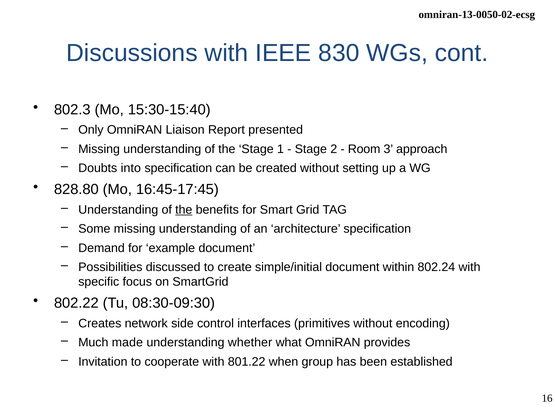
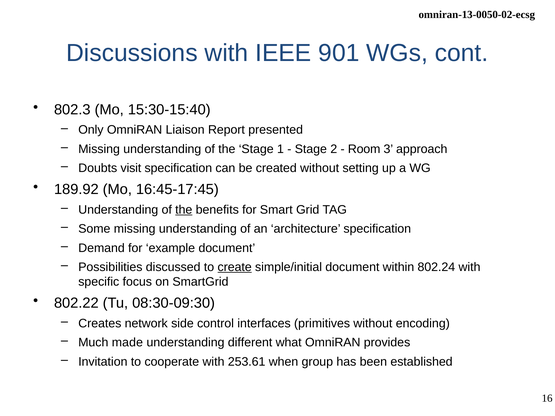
830: 830 -> 901
into: into -> visit
828.80: 828.80 -> 189.92
create underline: none -> present
whether: whether -> different
801.22: 801.22 -> 253.61
